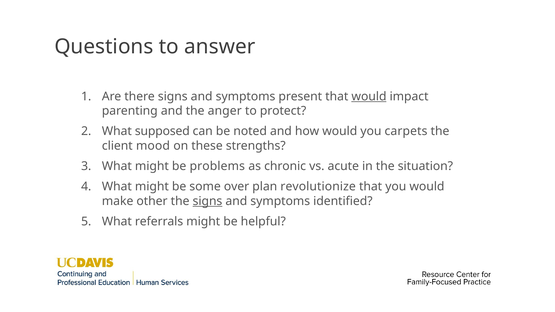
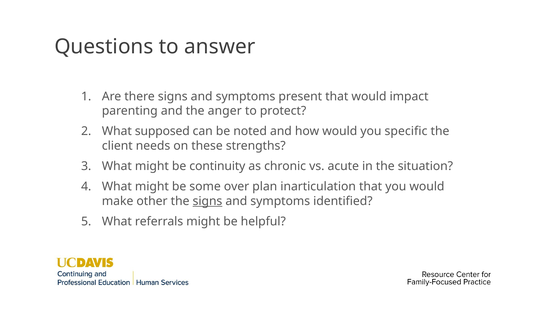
would at (369, 96) underline: present -> none
carpets: carpets -> specific
mood: mood -> needs
problems: problems -> continuity
revolutionize: revolutionize -> inarticulation
